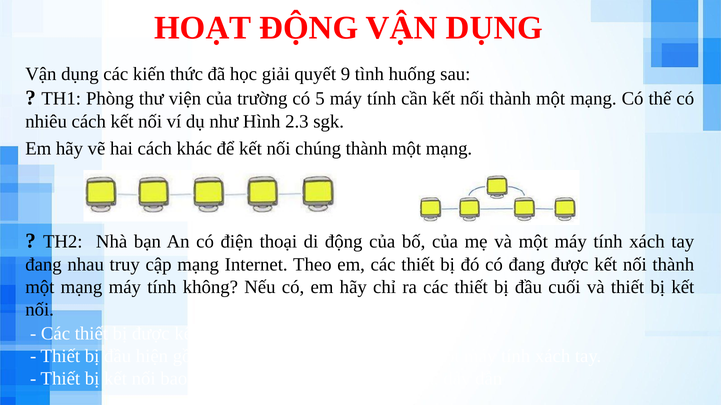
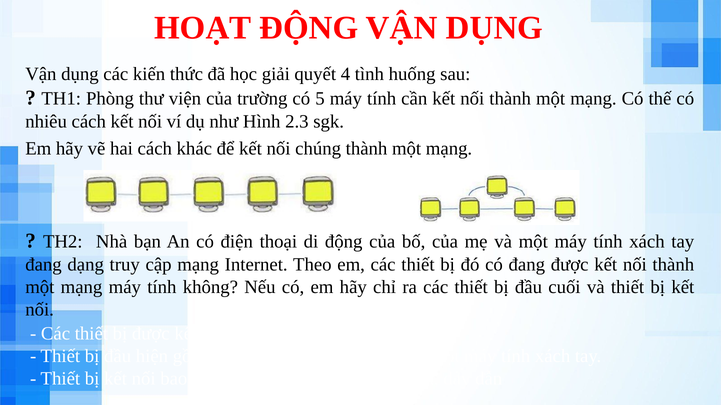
9: 9 -> 4
nhau: nhau -> dạng
